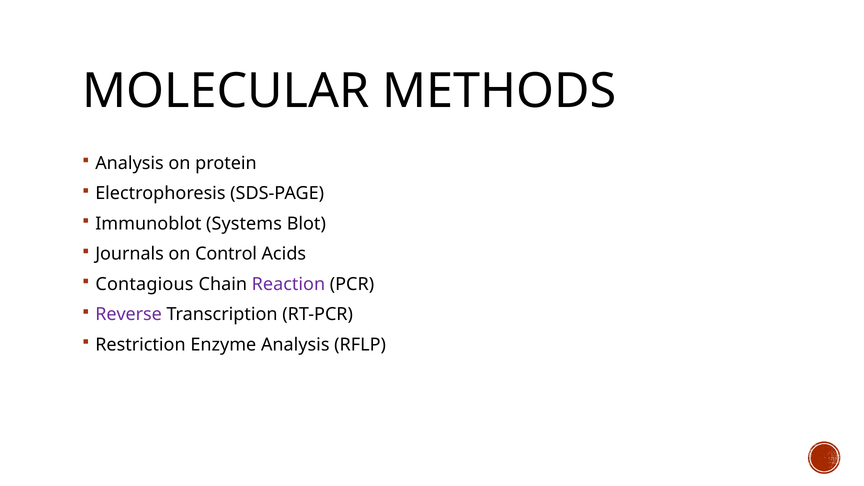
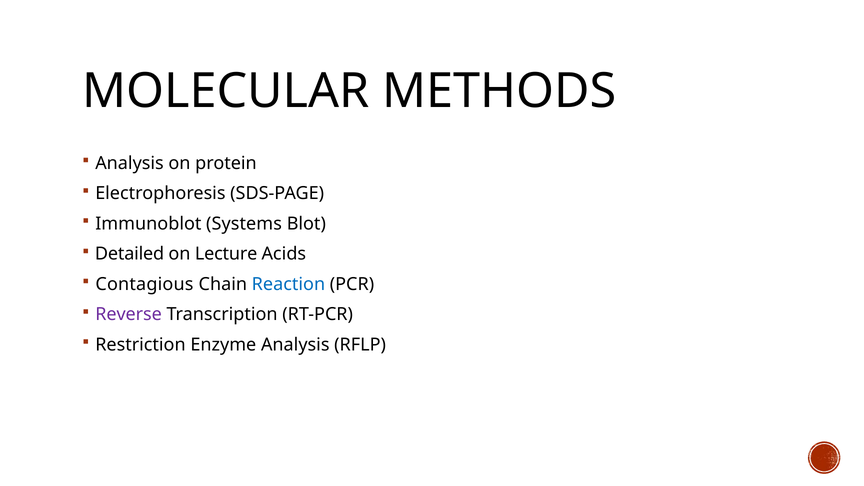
Journals: Journals -> Detailed
Control: Control -> Lecture
Reaction colour: purple -> blue
